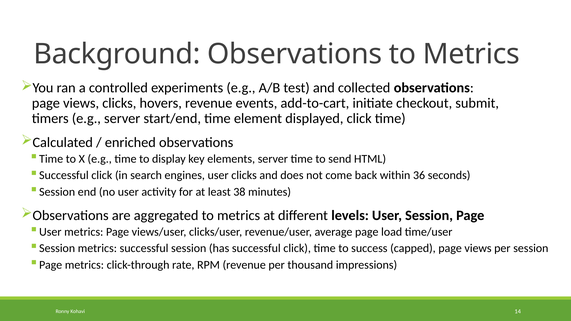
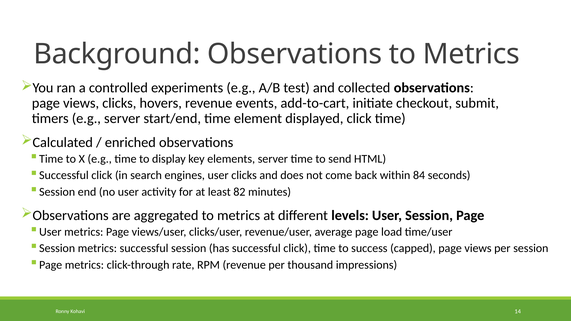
36: 36 -> 84
38: 38 -> 82
